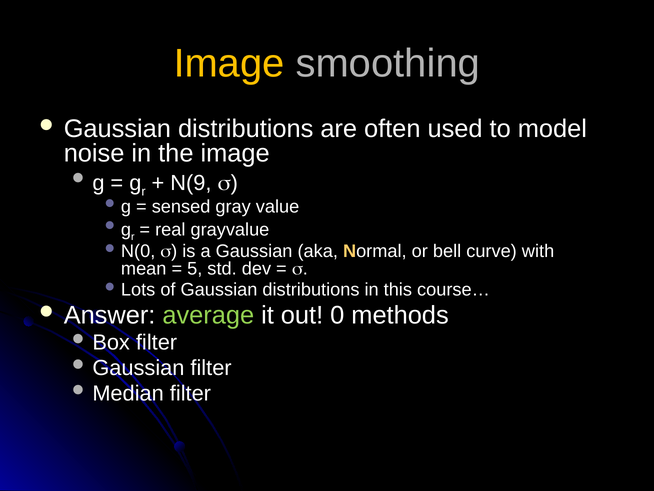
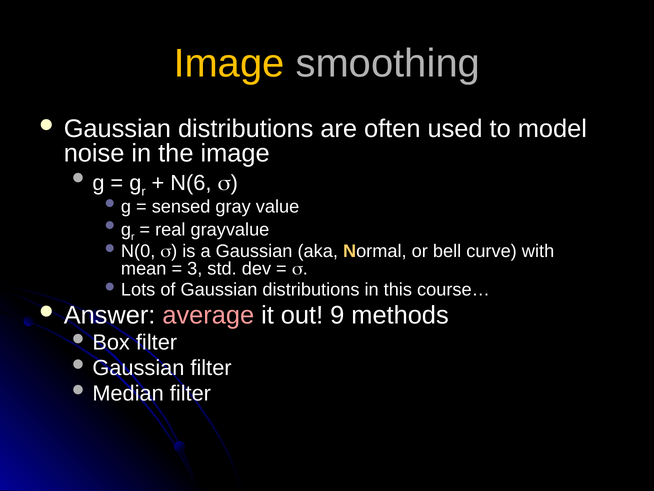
N(9: N(9 -> N(6
5: 5 -> 3
average colour: light green -> pink
0: 0 -> 9
